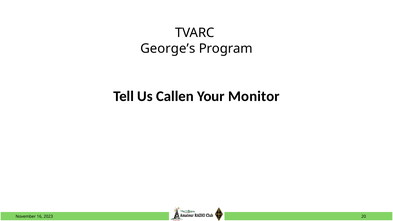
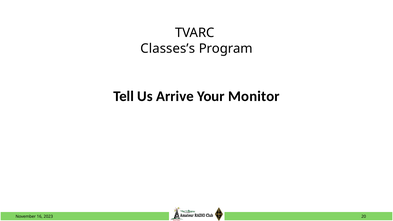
George’s: George’s -> Classes’s
Callen: Callen -> Arrive
